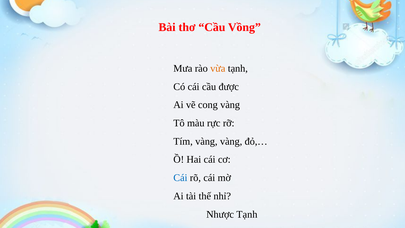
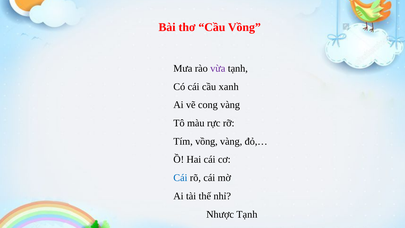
vừa colour: orange -> purple
được: được -> xanh
Tím vàng: vàng -> vồng
